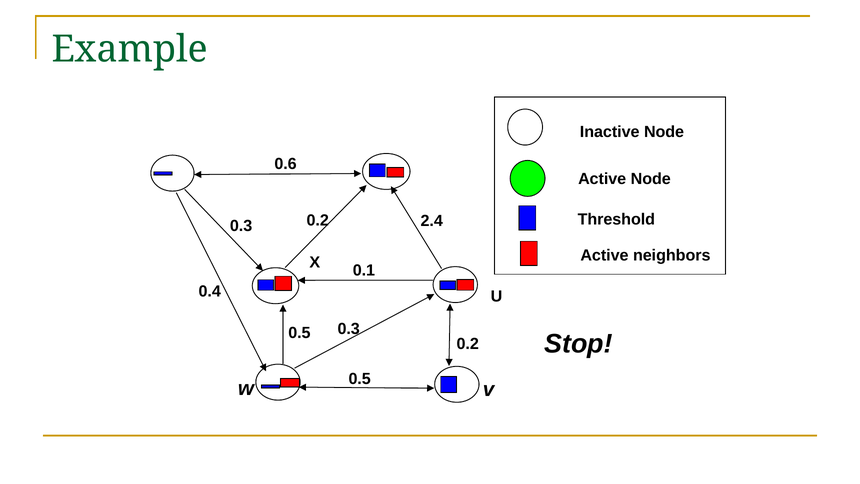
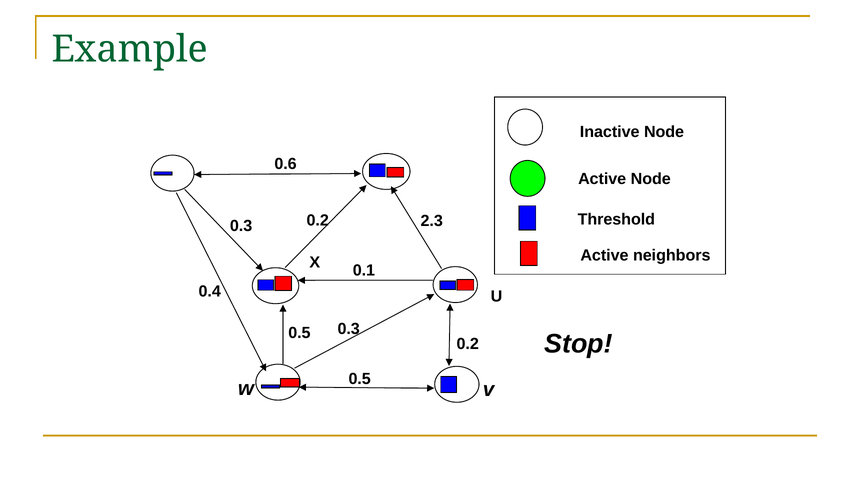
2.4: 2.4 -> 2.3
